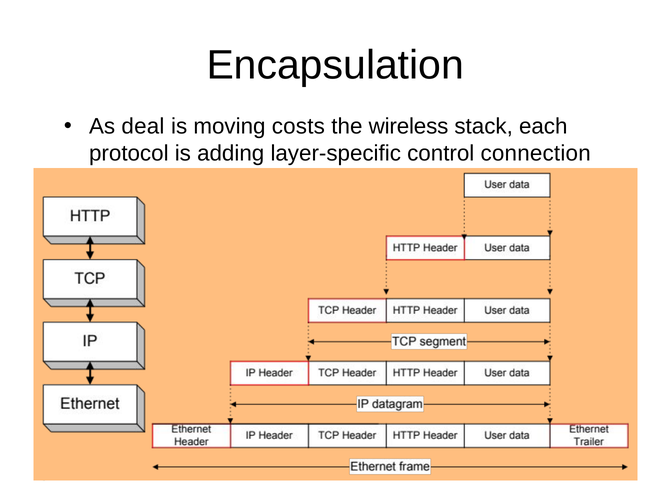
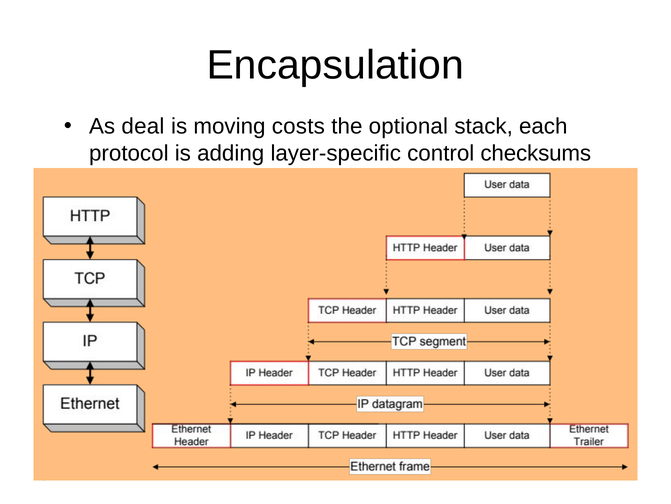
wireless: wireless -> optional
connection: connection -> checksums
